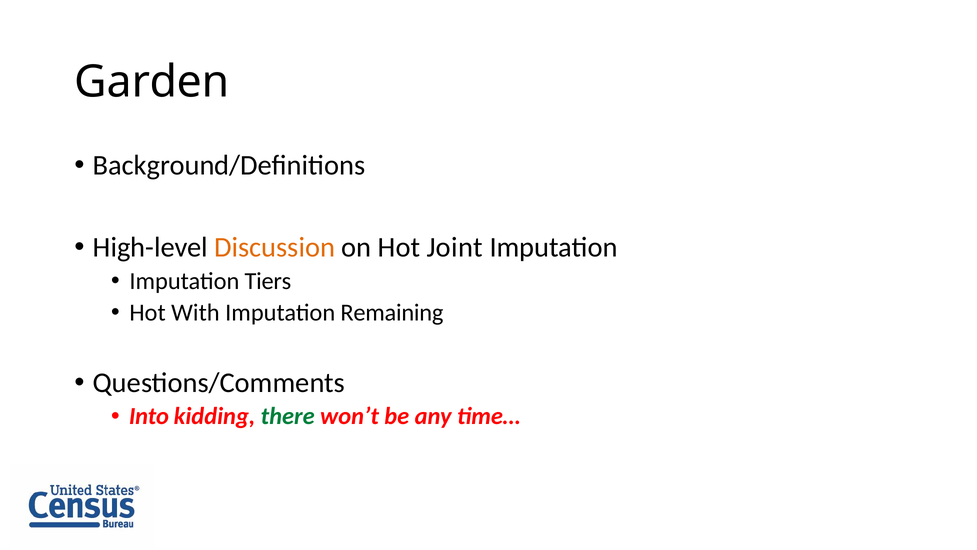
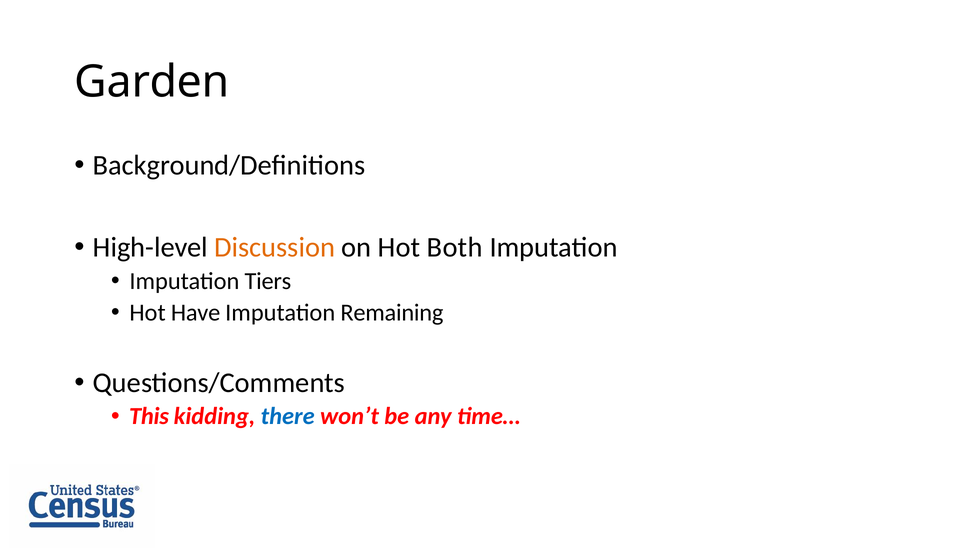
Joint: Joint -> Both
With: With -> Have
Into: Into -> This
there colour: green -> blue
